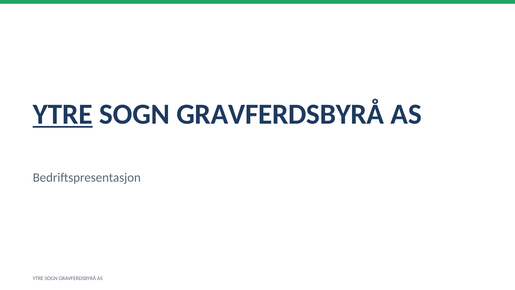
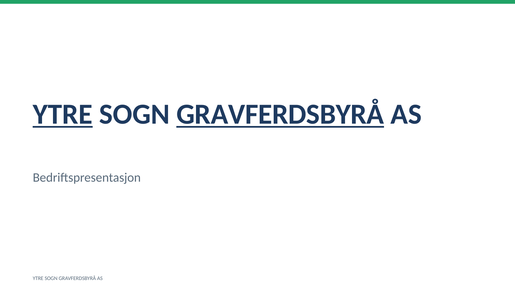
GRAVFERDSBYRÅ at (280, 114) underline: none -> present
